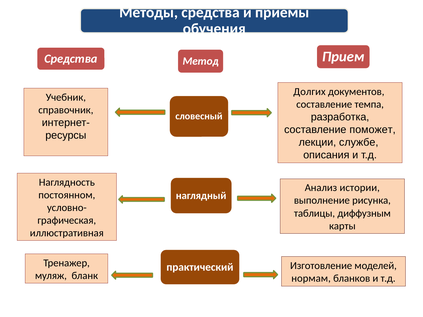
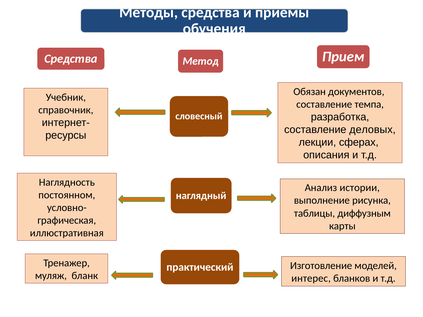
Долгих: Долгих -> Обязан
поможет: поможет -> деловых
службе: службе -> сферах
нормам: нормам -> интерес
